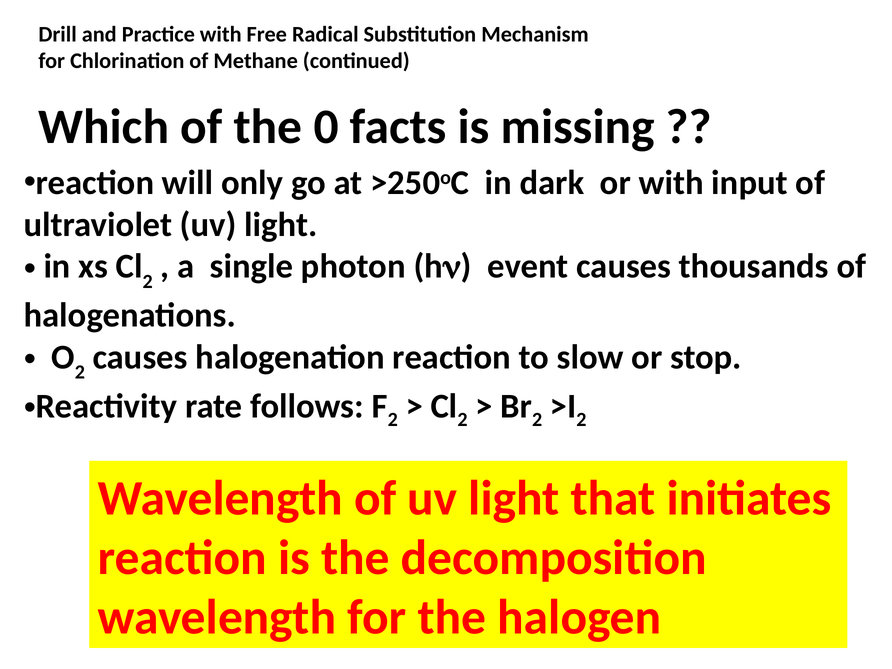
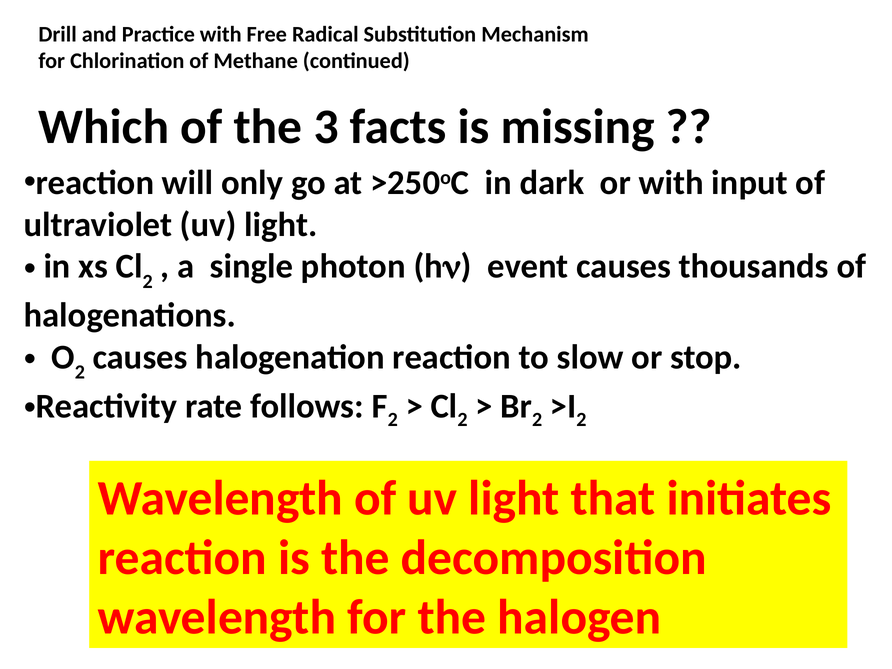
0: 0 -> 3
